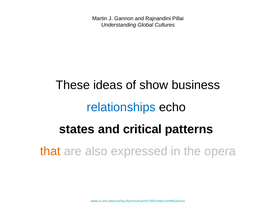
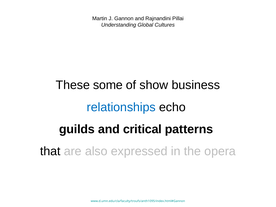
ideas: ideas -> some
states: states -> guilds
that colour: orange -> black
